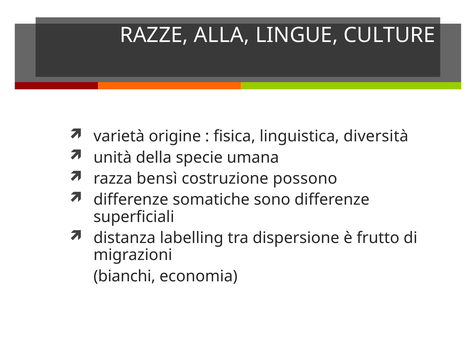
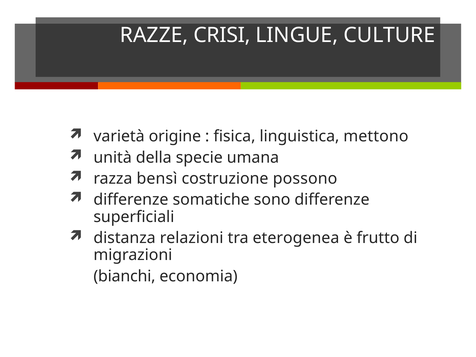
ALLA: ALLA -> CRISI
diversità: diversità -> mettono
labelling: labelling -> relazioni
dispersione: dispersione -> eterogenea
